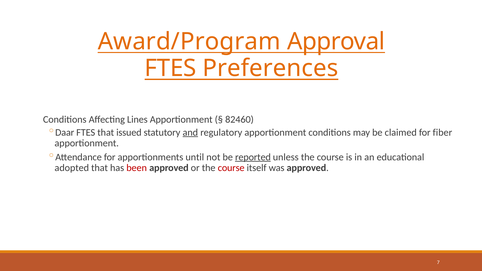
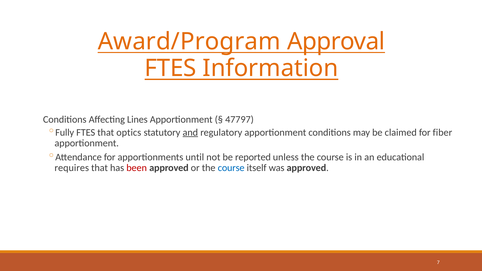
Preferences: Preferences -> Information
82460: 82460 -> 47797
Daar: Daar -> Fully
issued: issued -> optics
reported underline: present -> none
adopted: adopted -> requires
course at (231, 168) colour: red -> blue
